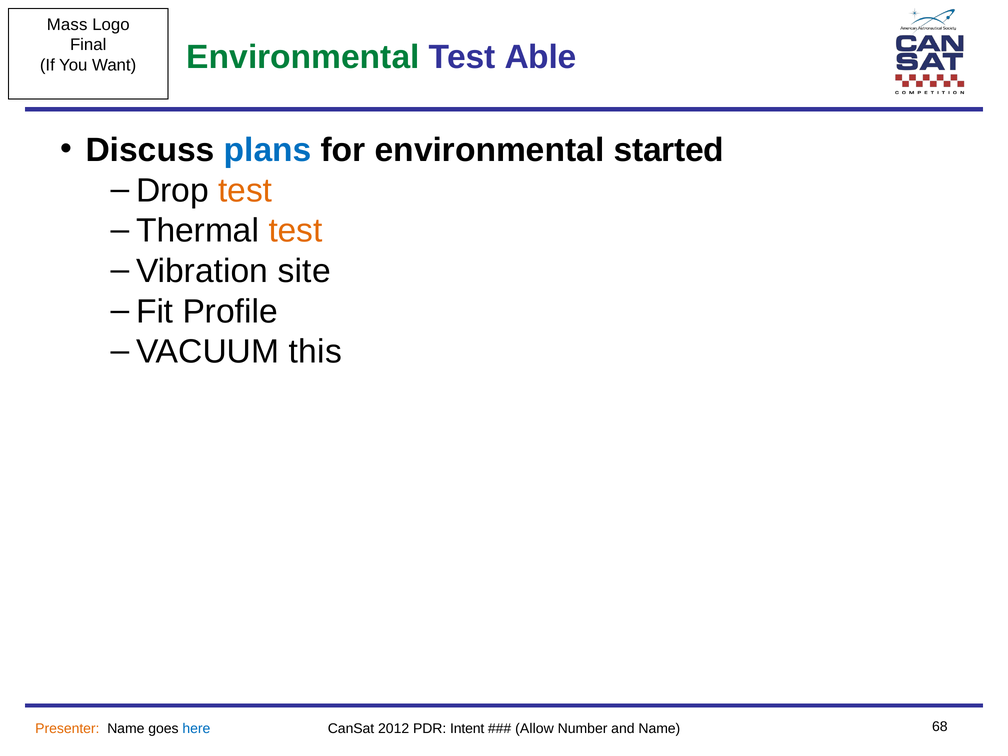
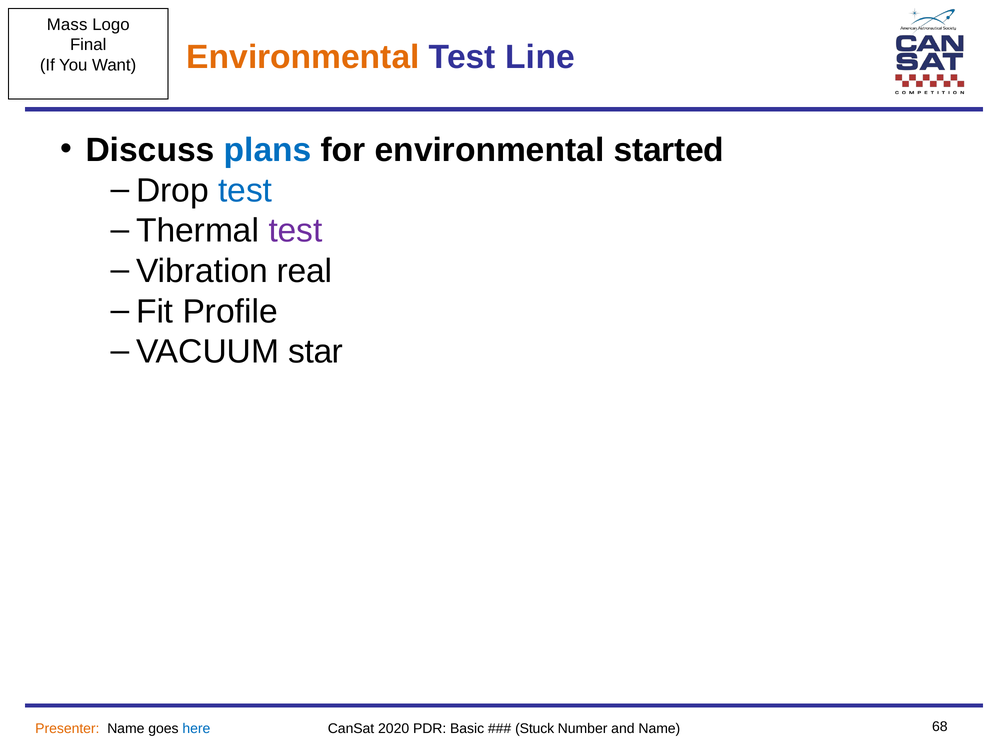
Environmental at (303, 57) colour: green -> orange
Able: Able -> Line
test at (245, 191) colour: orange -> blue
test at (296, 231) colour: orange -> purple
site: site -> real
this: this -> star
2012: 2012 -> 2020
Intent: Intent -> Basic
Allow: Allow -> Stuck
